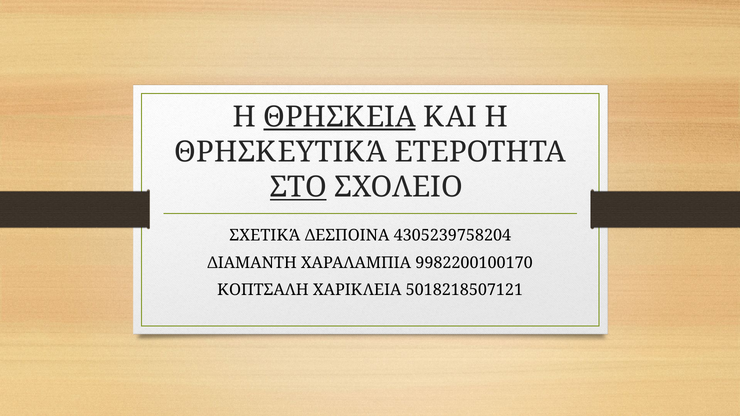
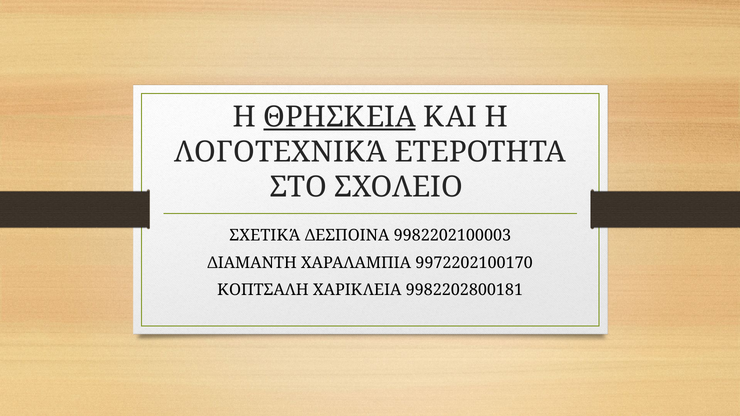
ΘΡΗΣΚΕΥΤΙΚΆ: ΘΡΗΣΚΕΥΤΙΚΆ -> ΛΟΓΟΤΕΧΝΙΚΆ
ΣΤΟ underline: present -> none
4305239758204: 4305239758204 -> 9982202100003
9982200100170: 9982200100170 -> 9972202100170
5018218507121: 5018218507121 -> 9982202800181
